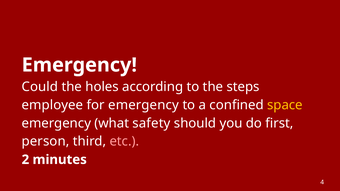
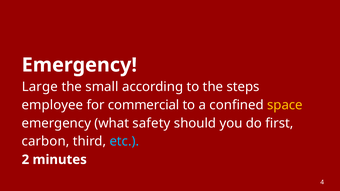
Could: Could -> Large
holes: holes -> small
for emergency: emergency -> commercial
person: person -> carbon
etc colour: pink -> light blue
